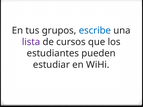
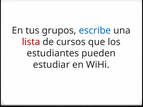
lista colour: purple -> red
